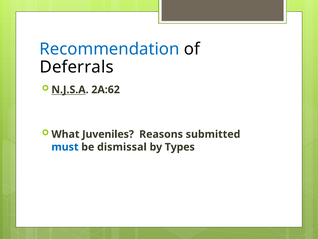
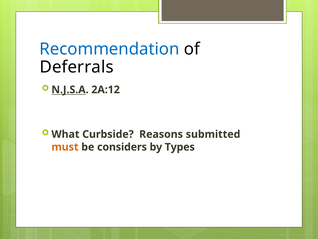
2A:62: 2A:62 -> 2A:12
Juveniles: Juveniles -> Curbside
must colour: blue -> orange
dismissal: dismissal -> considers
